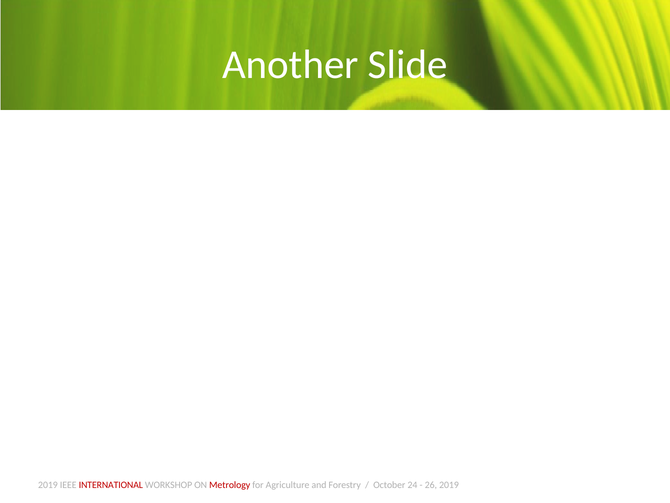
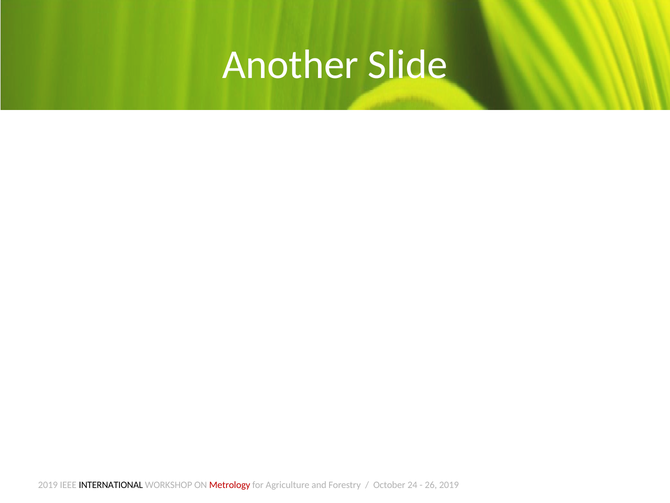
INTERNATIONAL colour: red -> black
